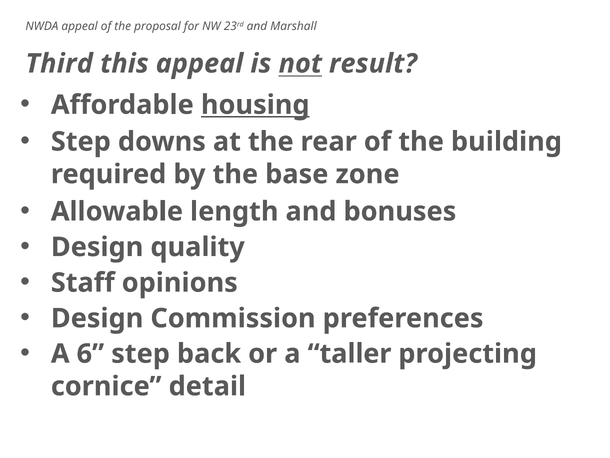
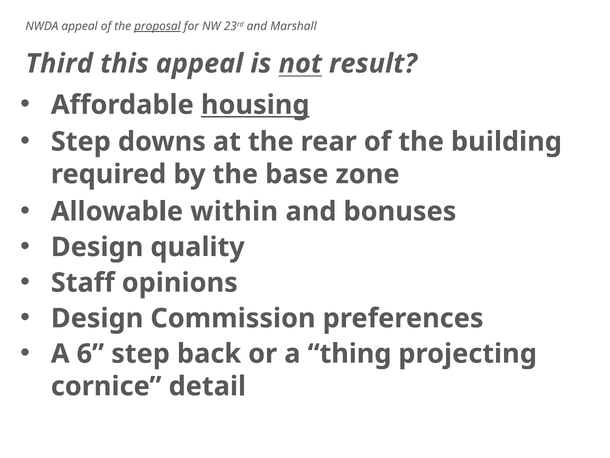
proposal underline: none -> present
length: length -> within
taller: taller -> thing
